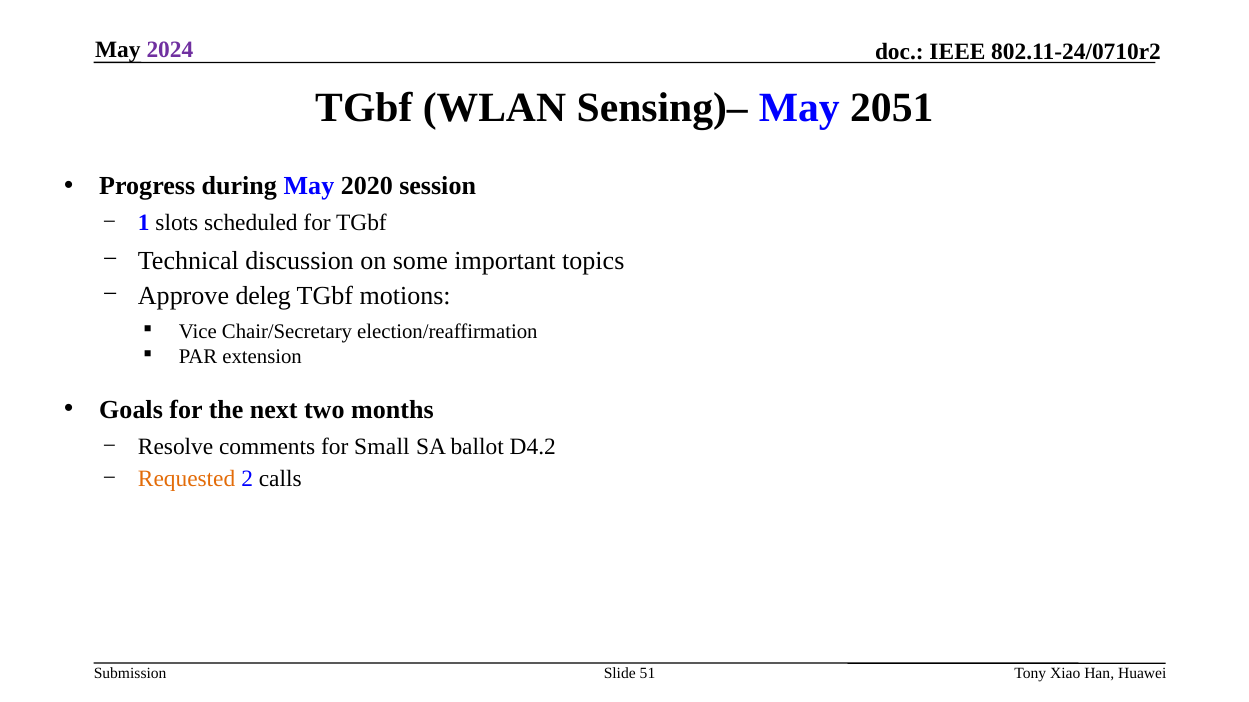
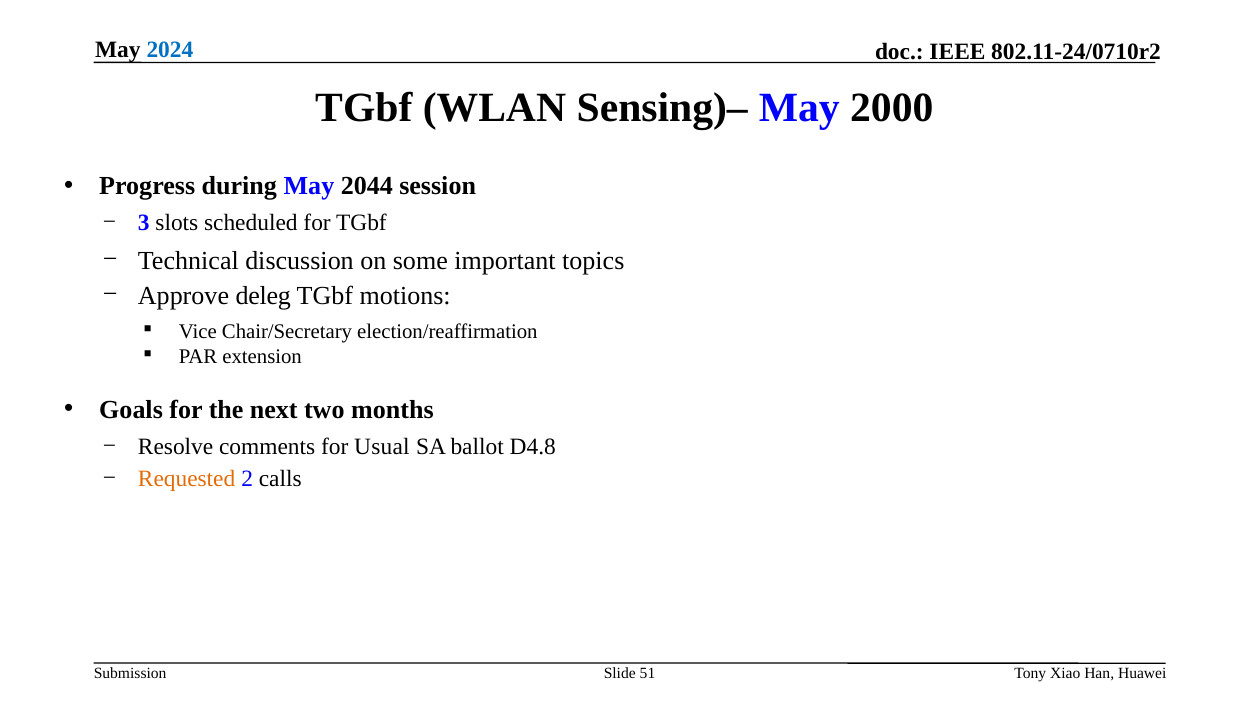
2024 colour: purple -> blue
2051: 2051 -> 2000
2020: 2020 -> 2044
1: 1 -> 3
Small: Small -> Usual
D4.2: D4.2 -> D4.8
